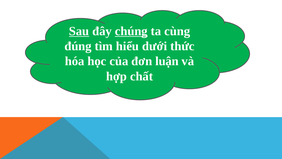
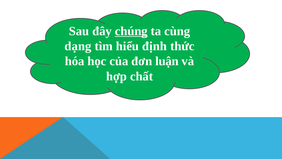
Sau underline: present -> none
đúng: đúng -> dạng
dưới: dưới -> định
